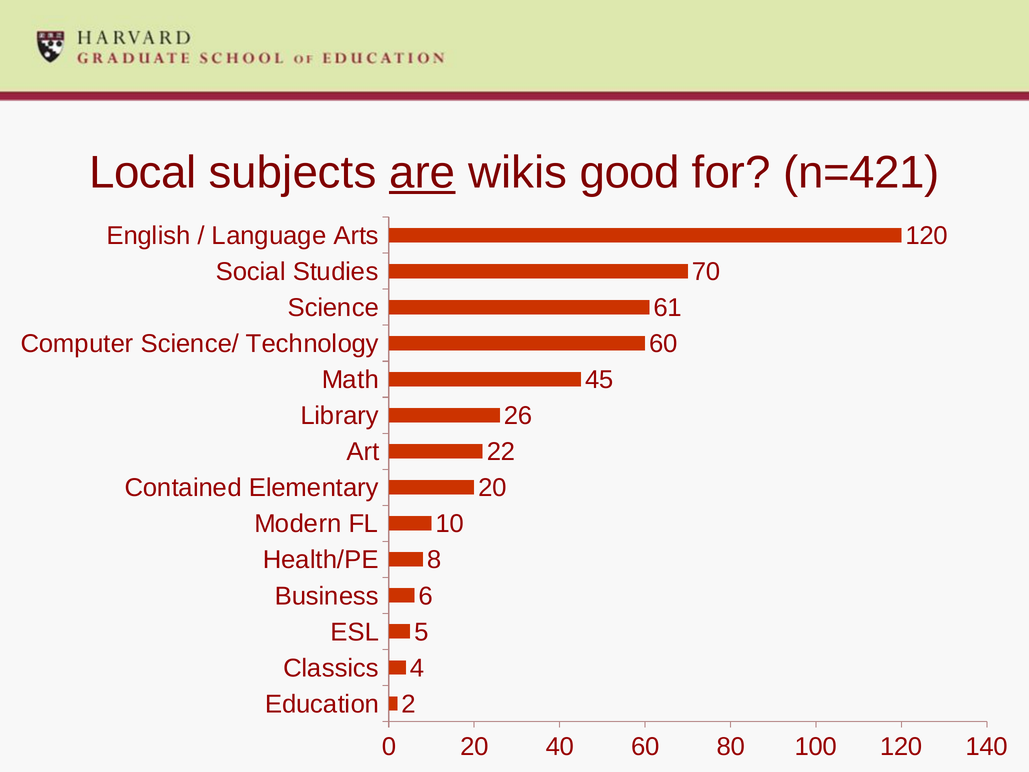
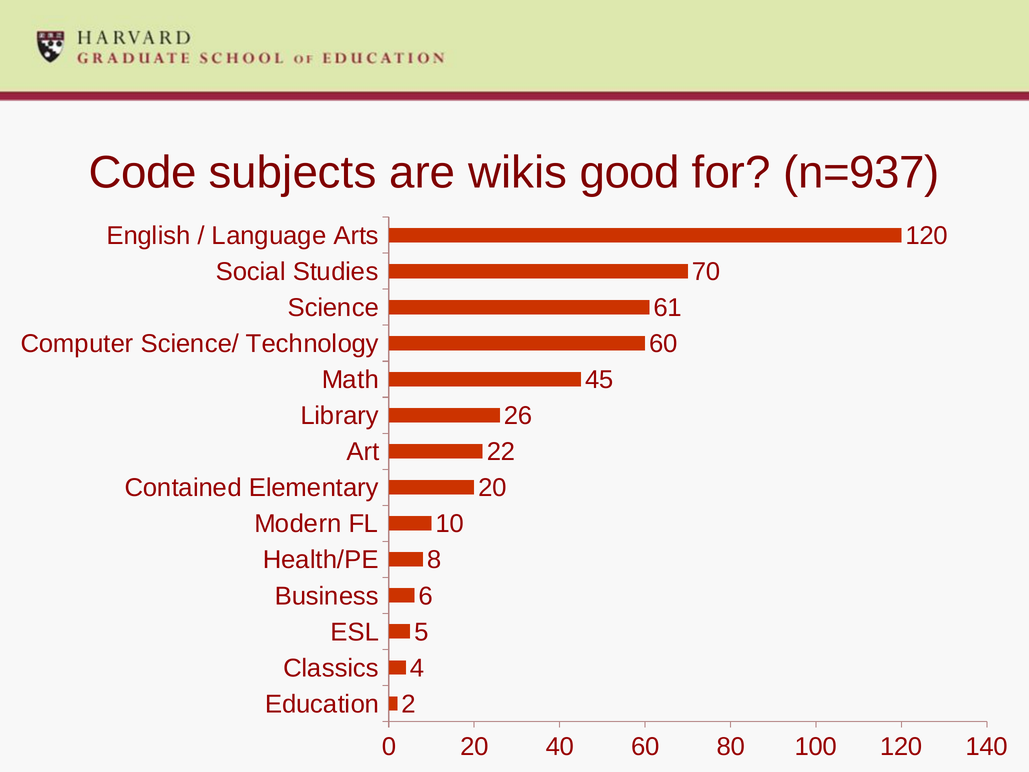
Local: Local -> Code
are underline: present -> none
n=421: n=421 -> n=937
